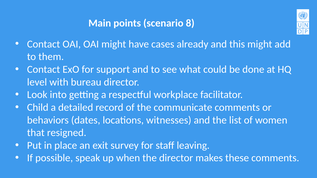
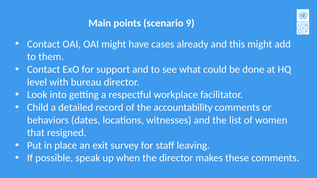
8: 8 -> 9
communicate: communicate -> accountability
